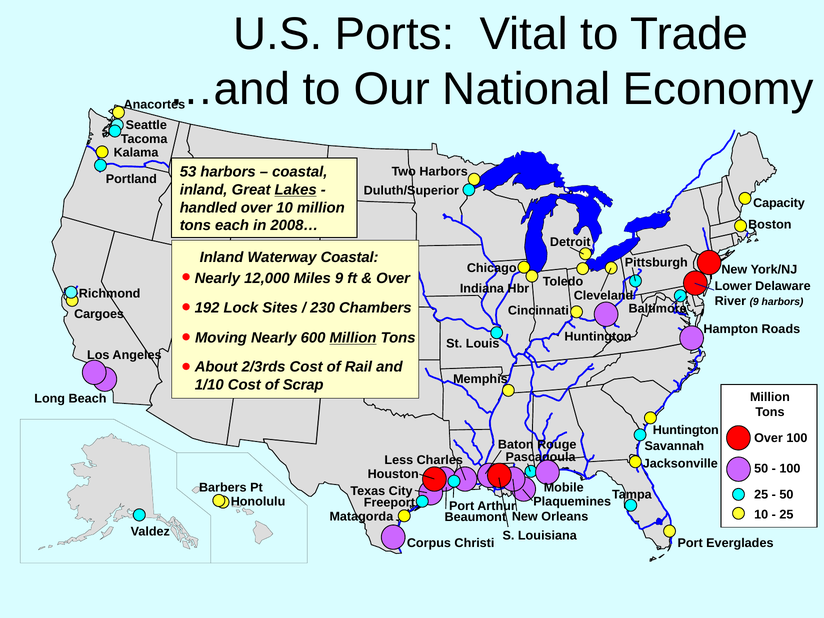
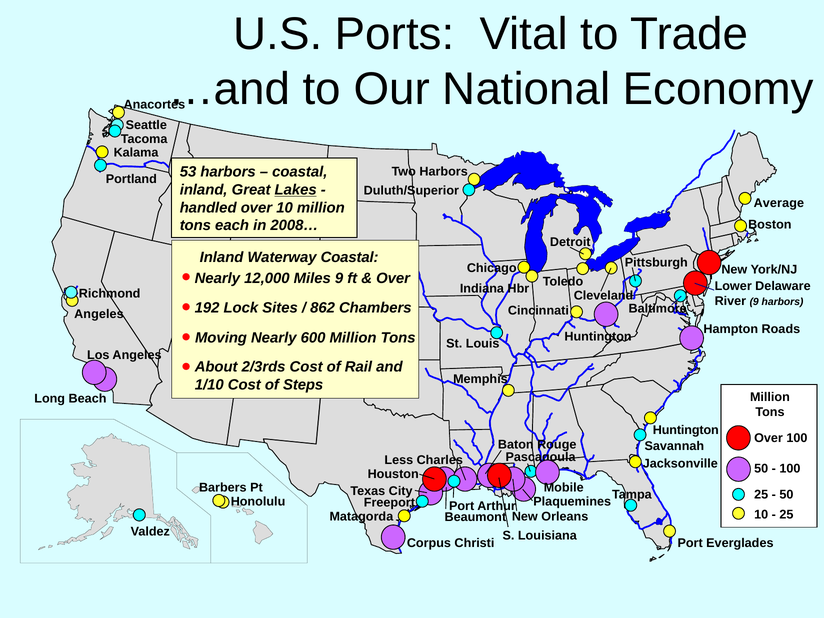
Capacity: Capacity -> Average
230: 230 -> 862
Cargoes at (99, 314): Cargoes -> Angeles
Million at (353, 338) underline: present -> none
Scrap: Scrap -> Steps
